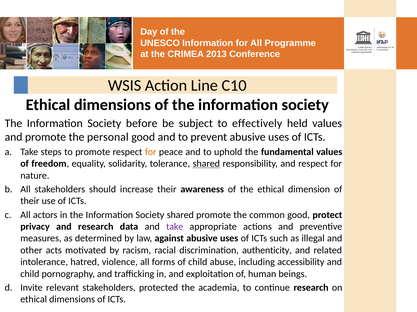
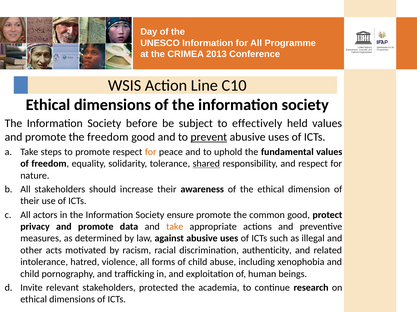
the personal: personal -> freedom
prevent underline: none -> present
Society shared: shared -> ensure
privacy and research: research -> promote
take at (175, 227) colour: purple -> orange
accessibility: accessibility -> xenophobia
